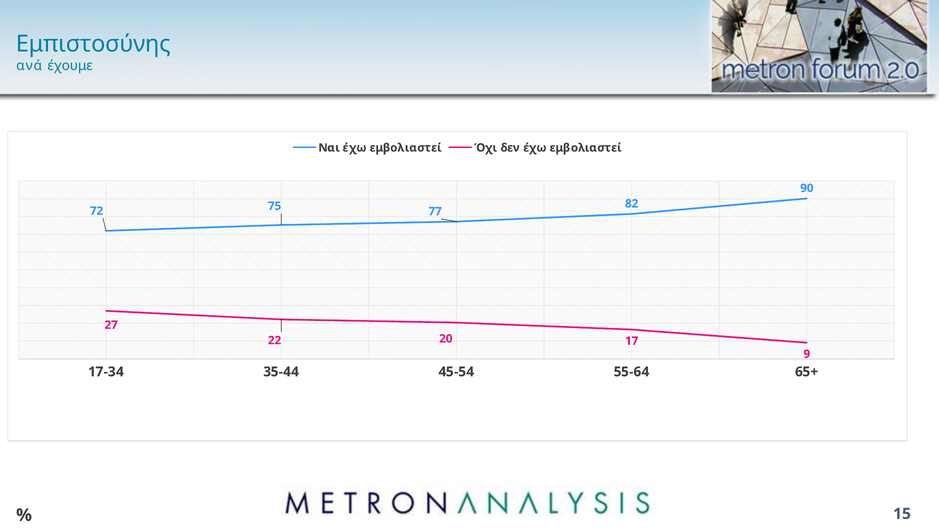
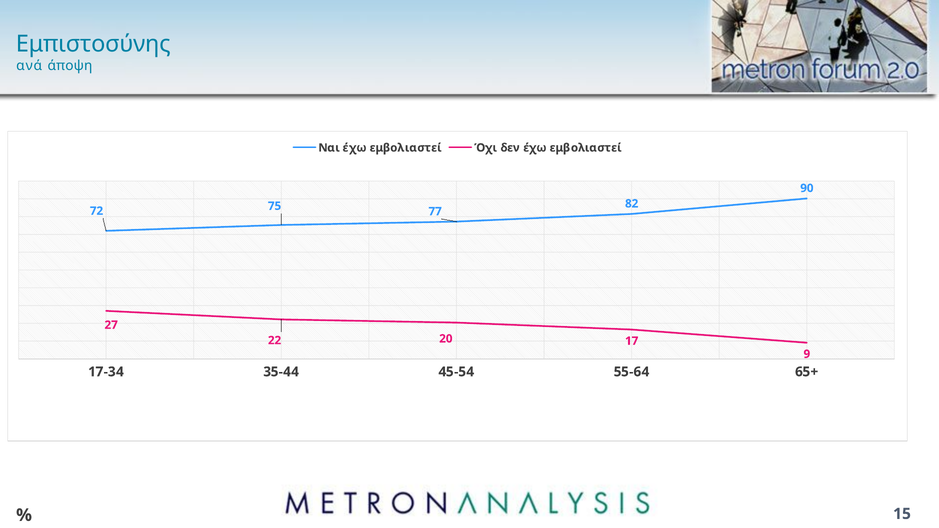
έχουμε: έχουμε -> άποψη
